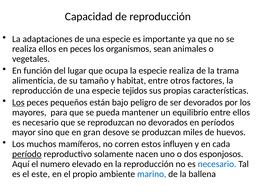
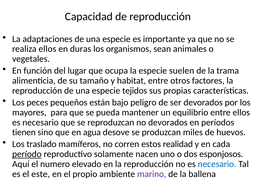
en peces: peces -> duras
especie realiza: realiza -> suelen
Los at (18, 102) underline: present -> none
mayor: mayor -> tienen
gran: gran -> agua
muchos: muchos -> traslado
influyen: influyen -> realidad
marino colour: blue -> purple
